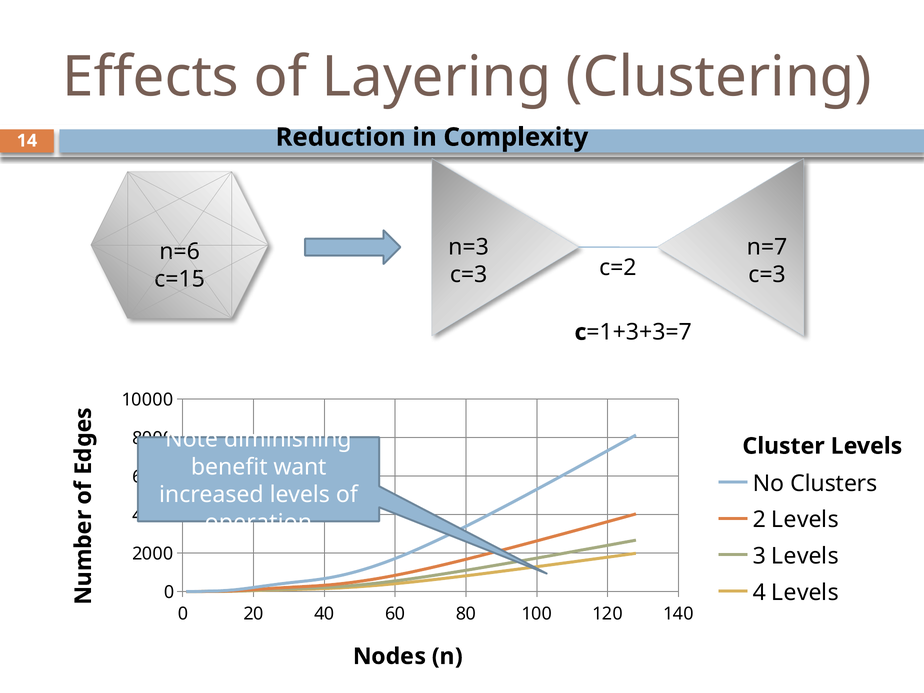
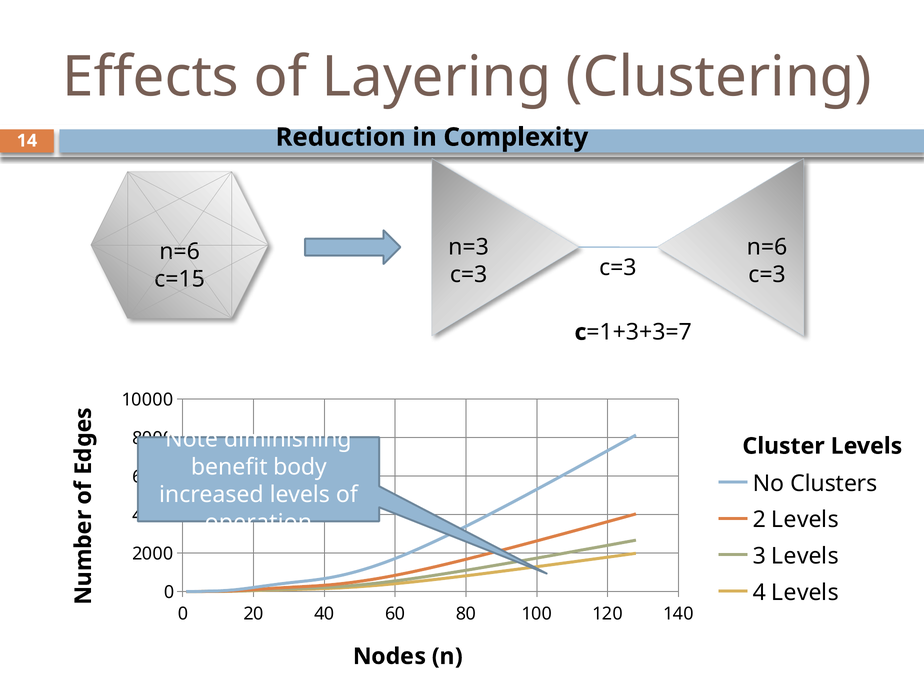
n=7 at (767, 247): n=7 -> n=6
c=2 at (618, 268): c=2 -> c=3
want: want -> body
